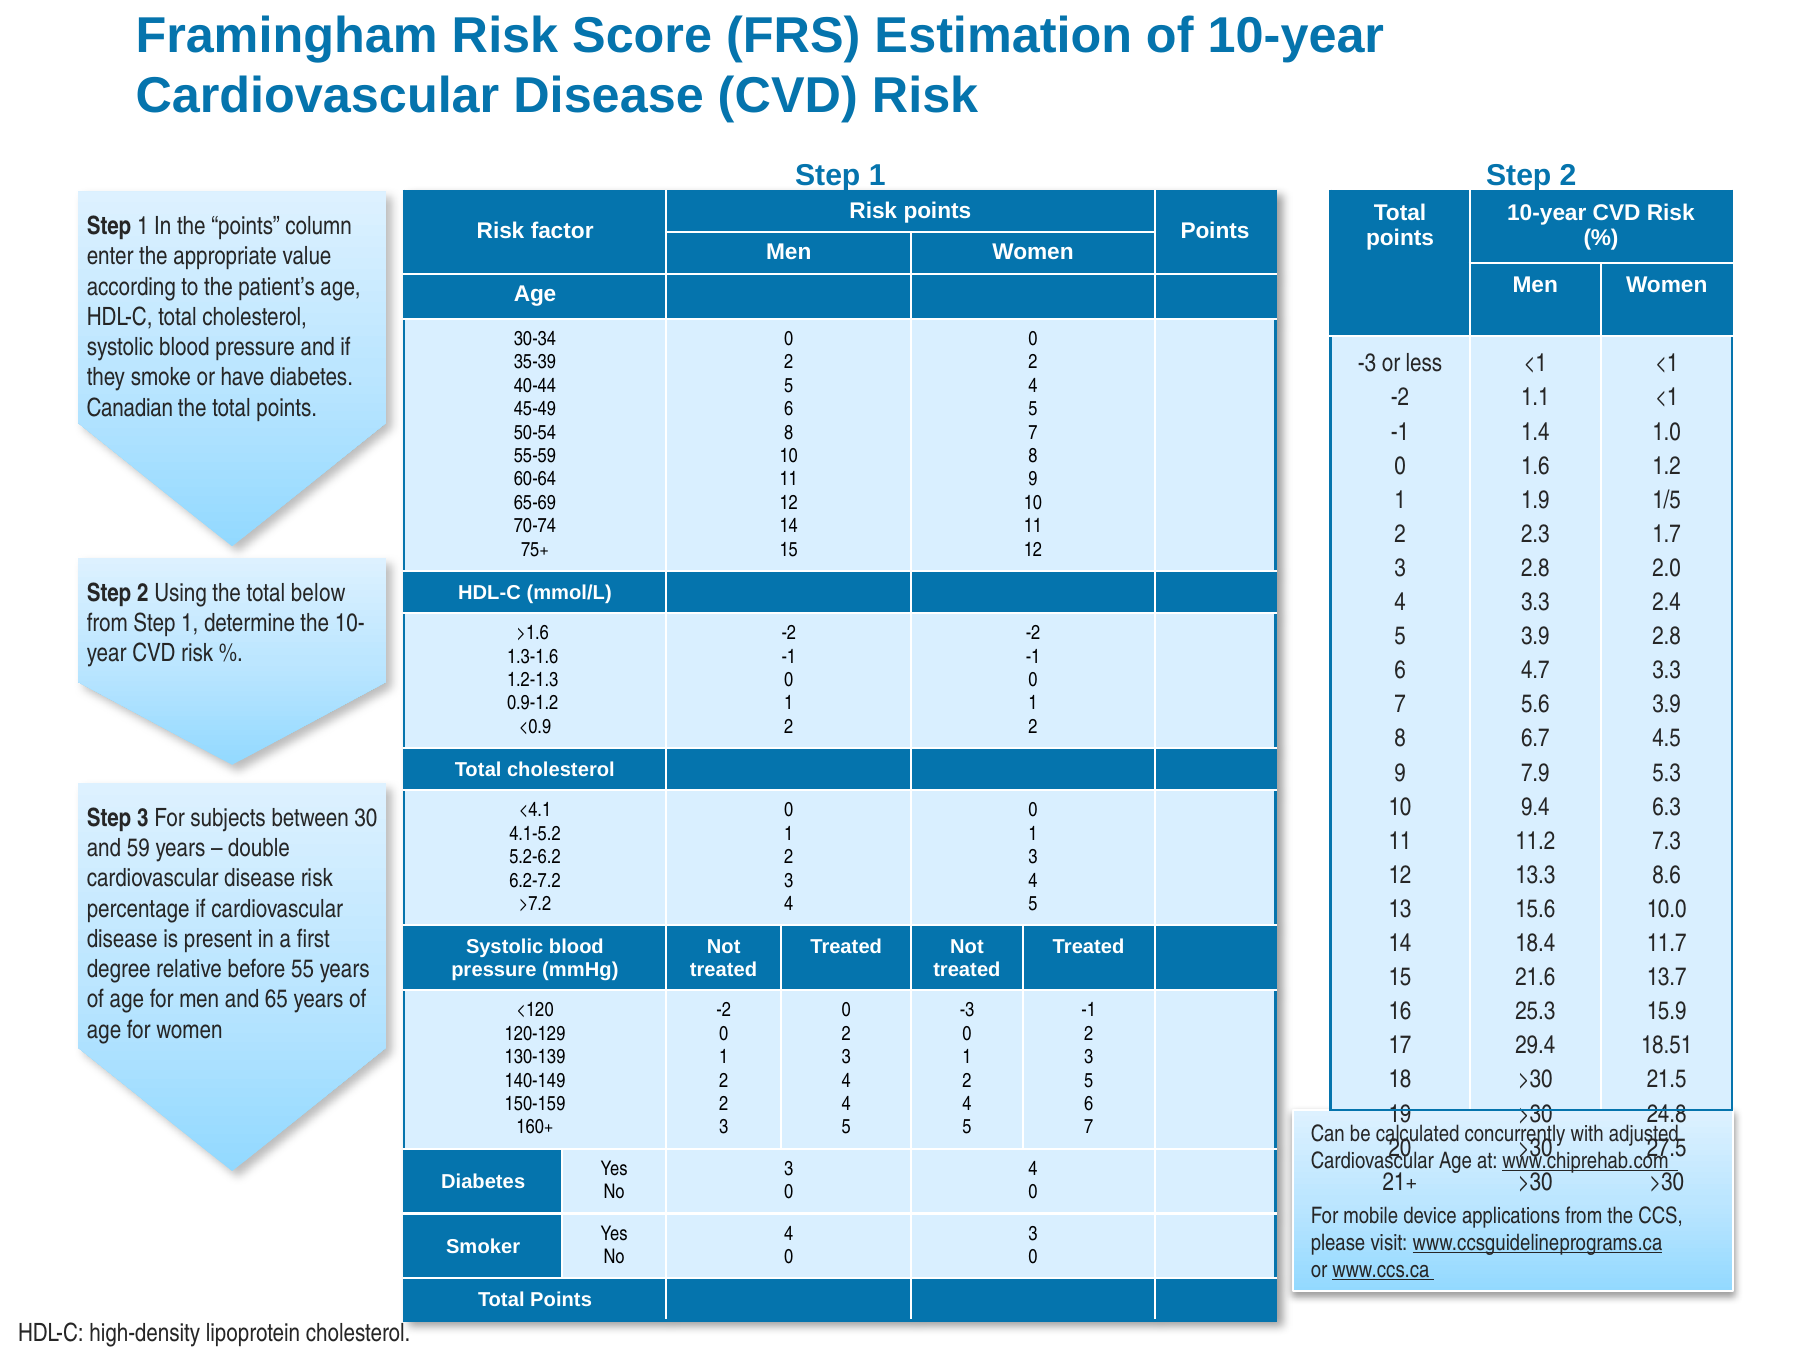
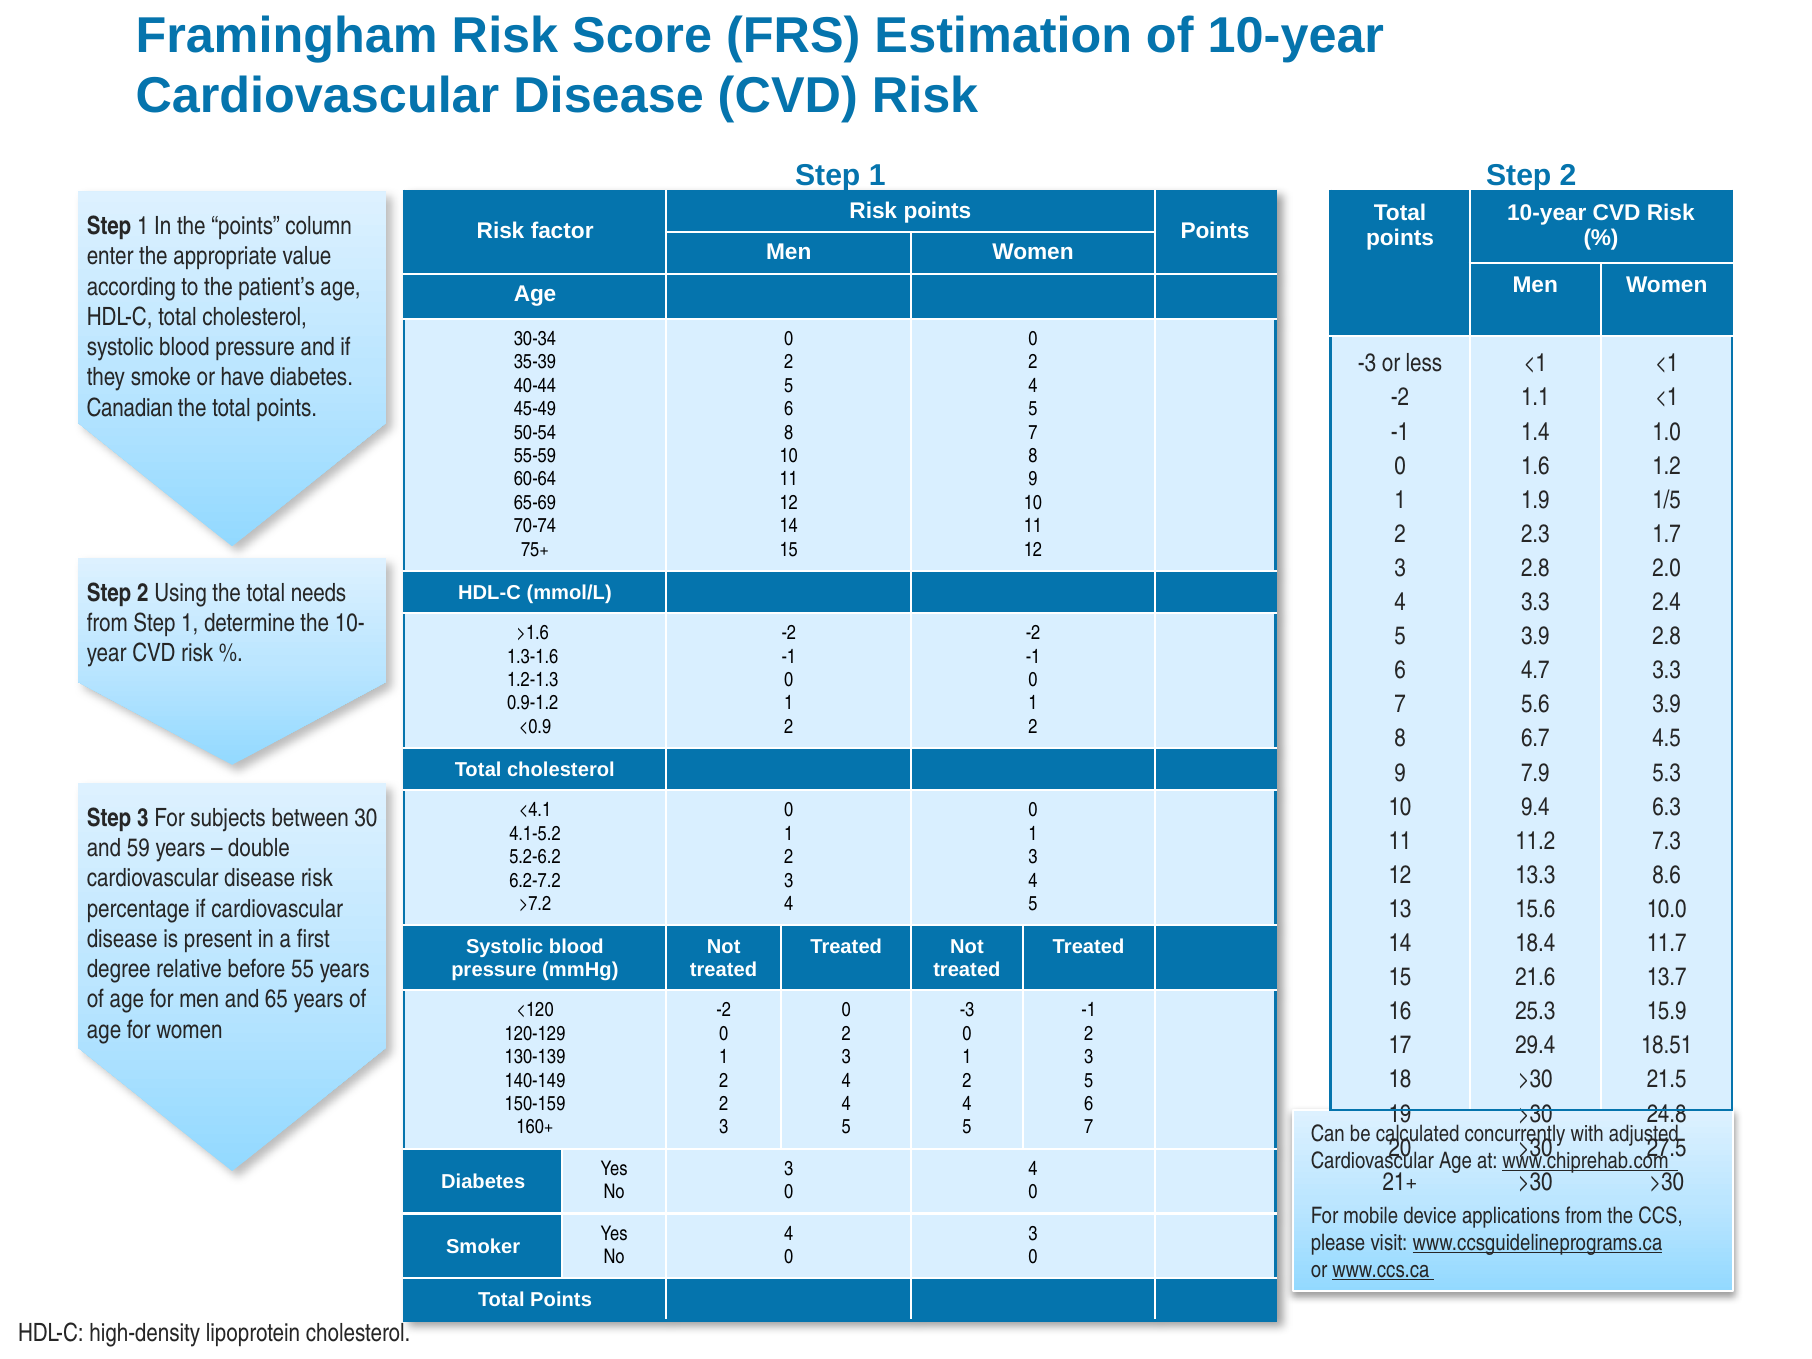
below: below -> needs
